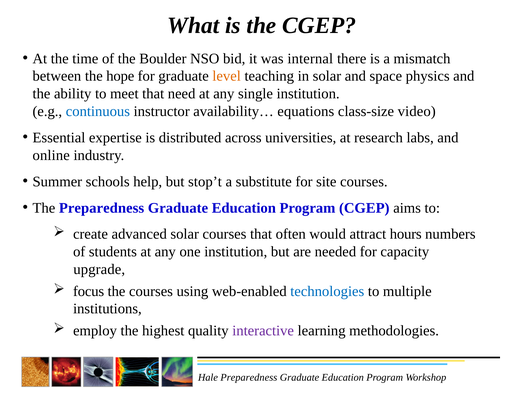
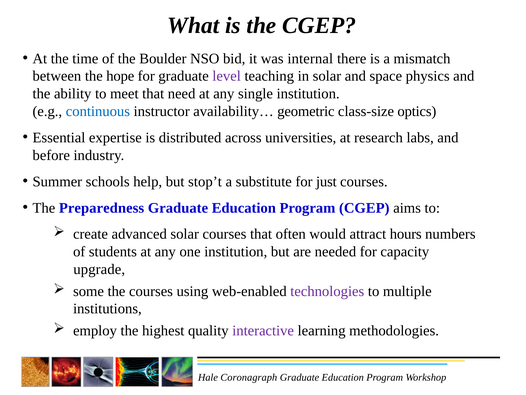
level colour: orange -> purple
equations: equations -> geometric
video: video -> optics
online: online -> before
site: site -> just
focus: focus -> some
technologies colour: blue -> purple
Preparedness at (249, 377): Preparedness -> Coronagraph
